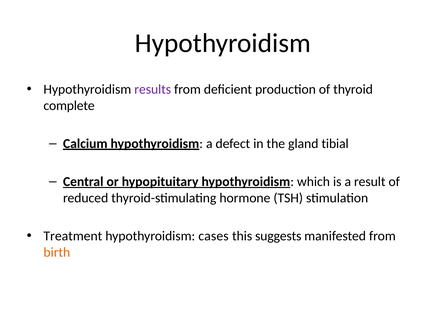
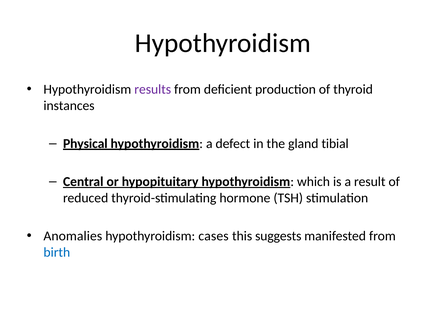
complete: complete -> instances
Calcium: Calcium -> Physical
Treatment: Treatment -> Anomalies
birth colour: orange -> blue
